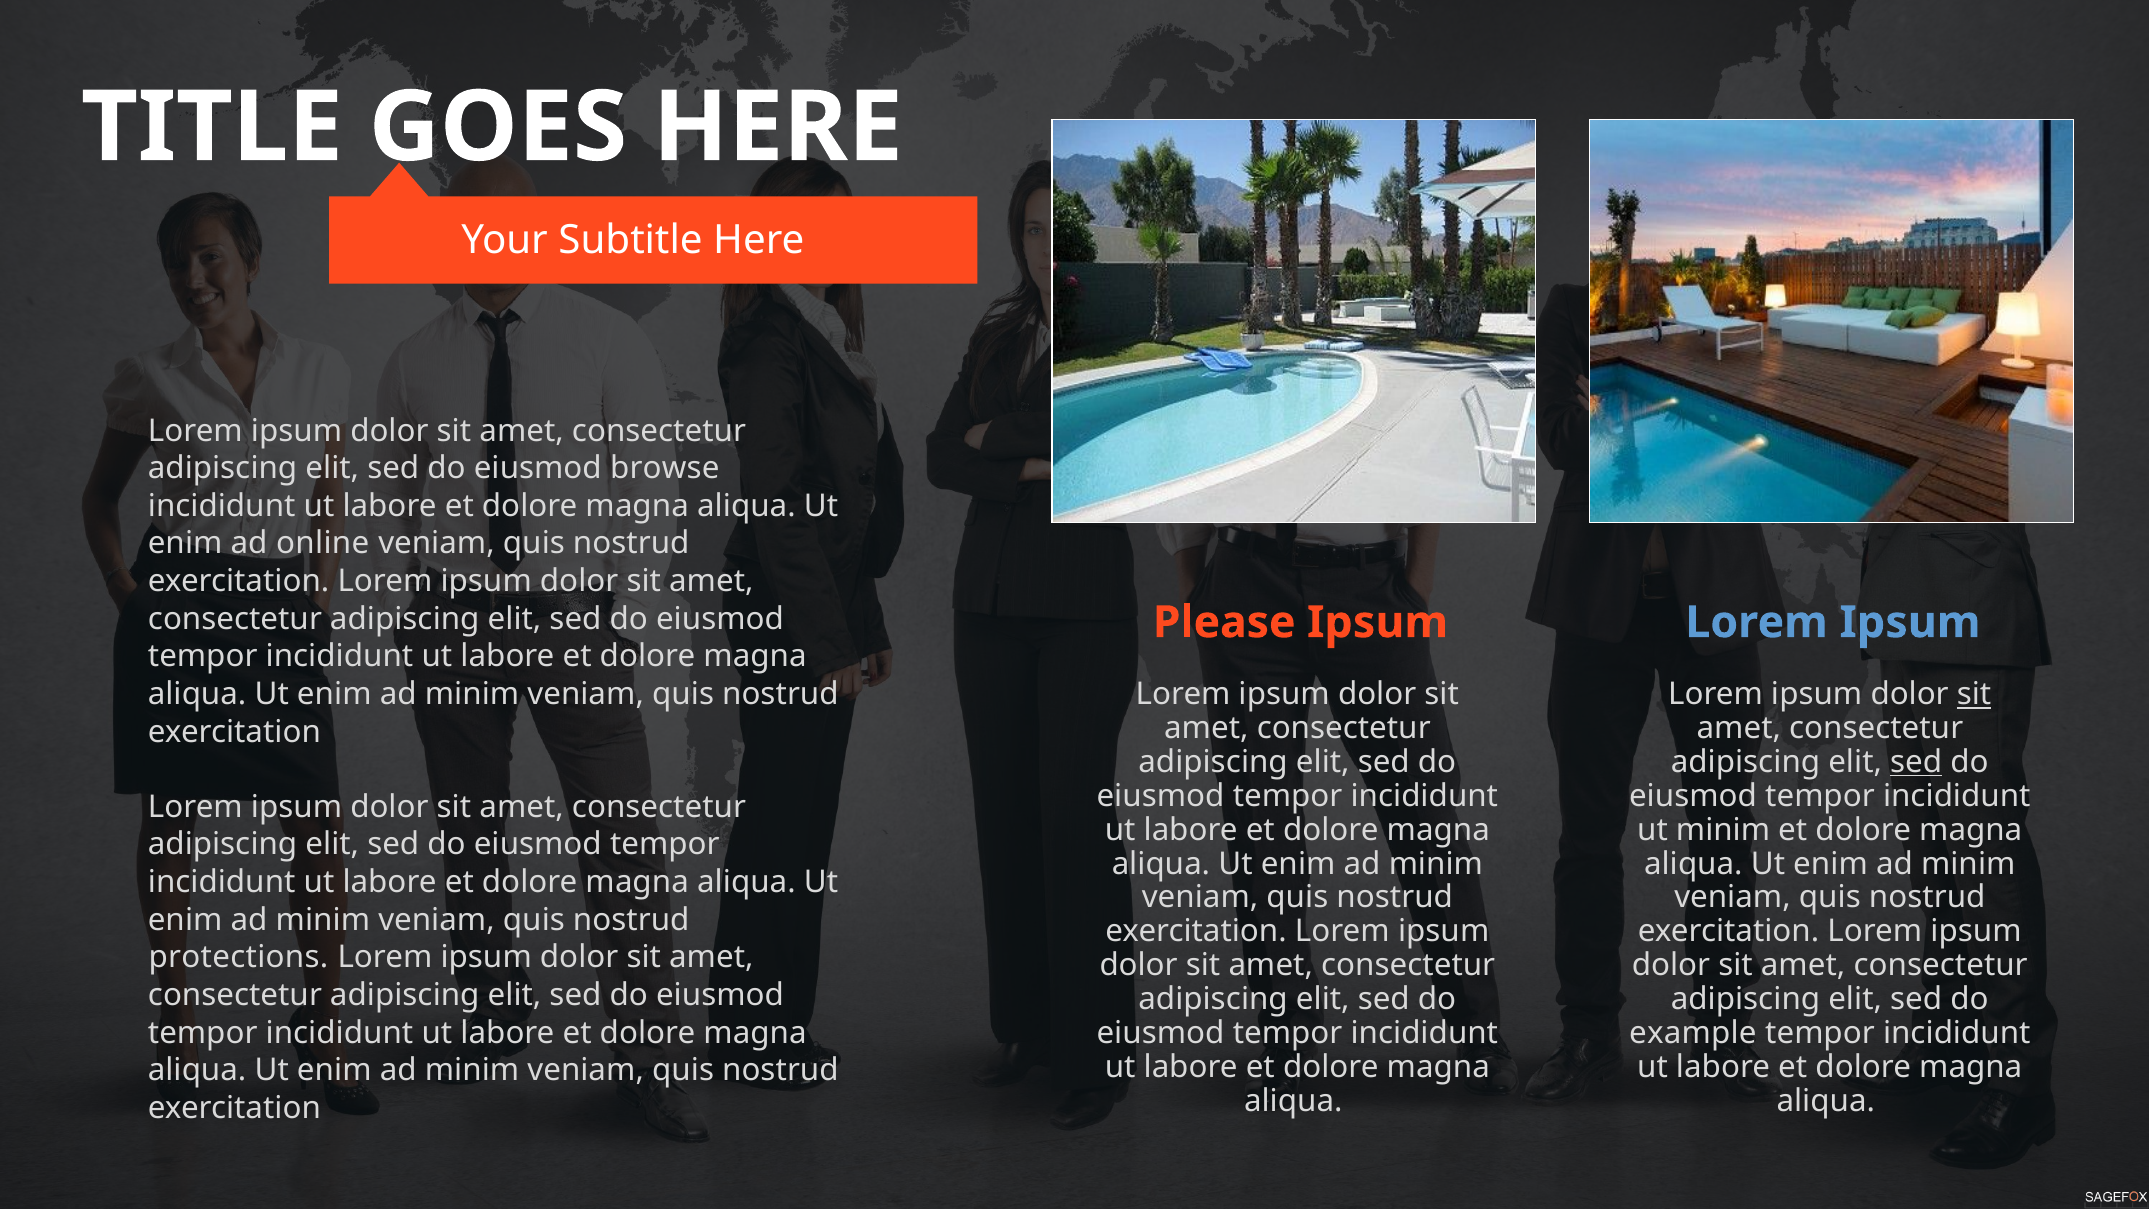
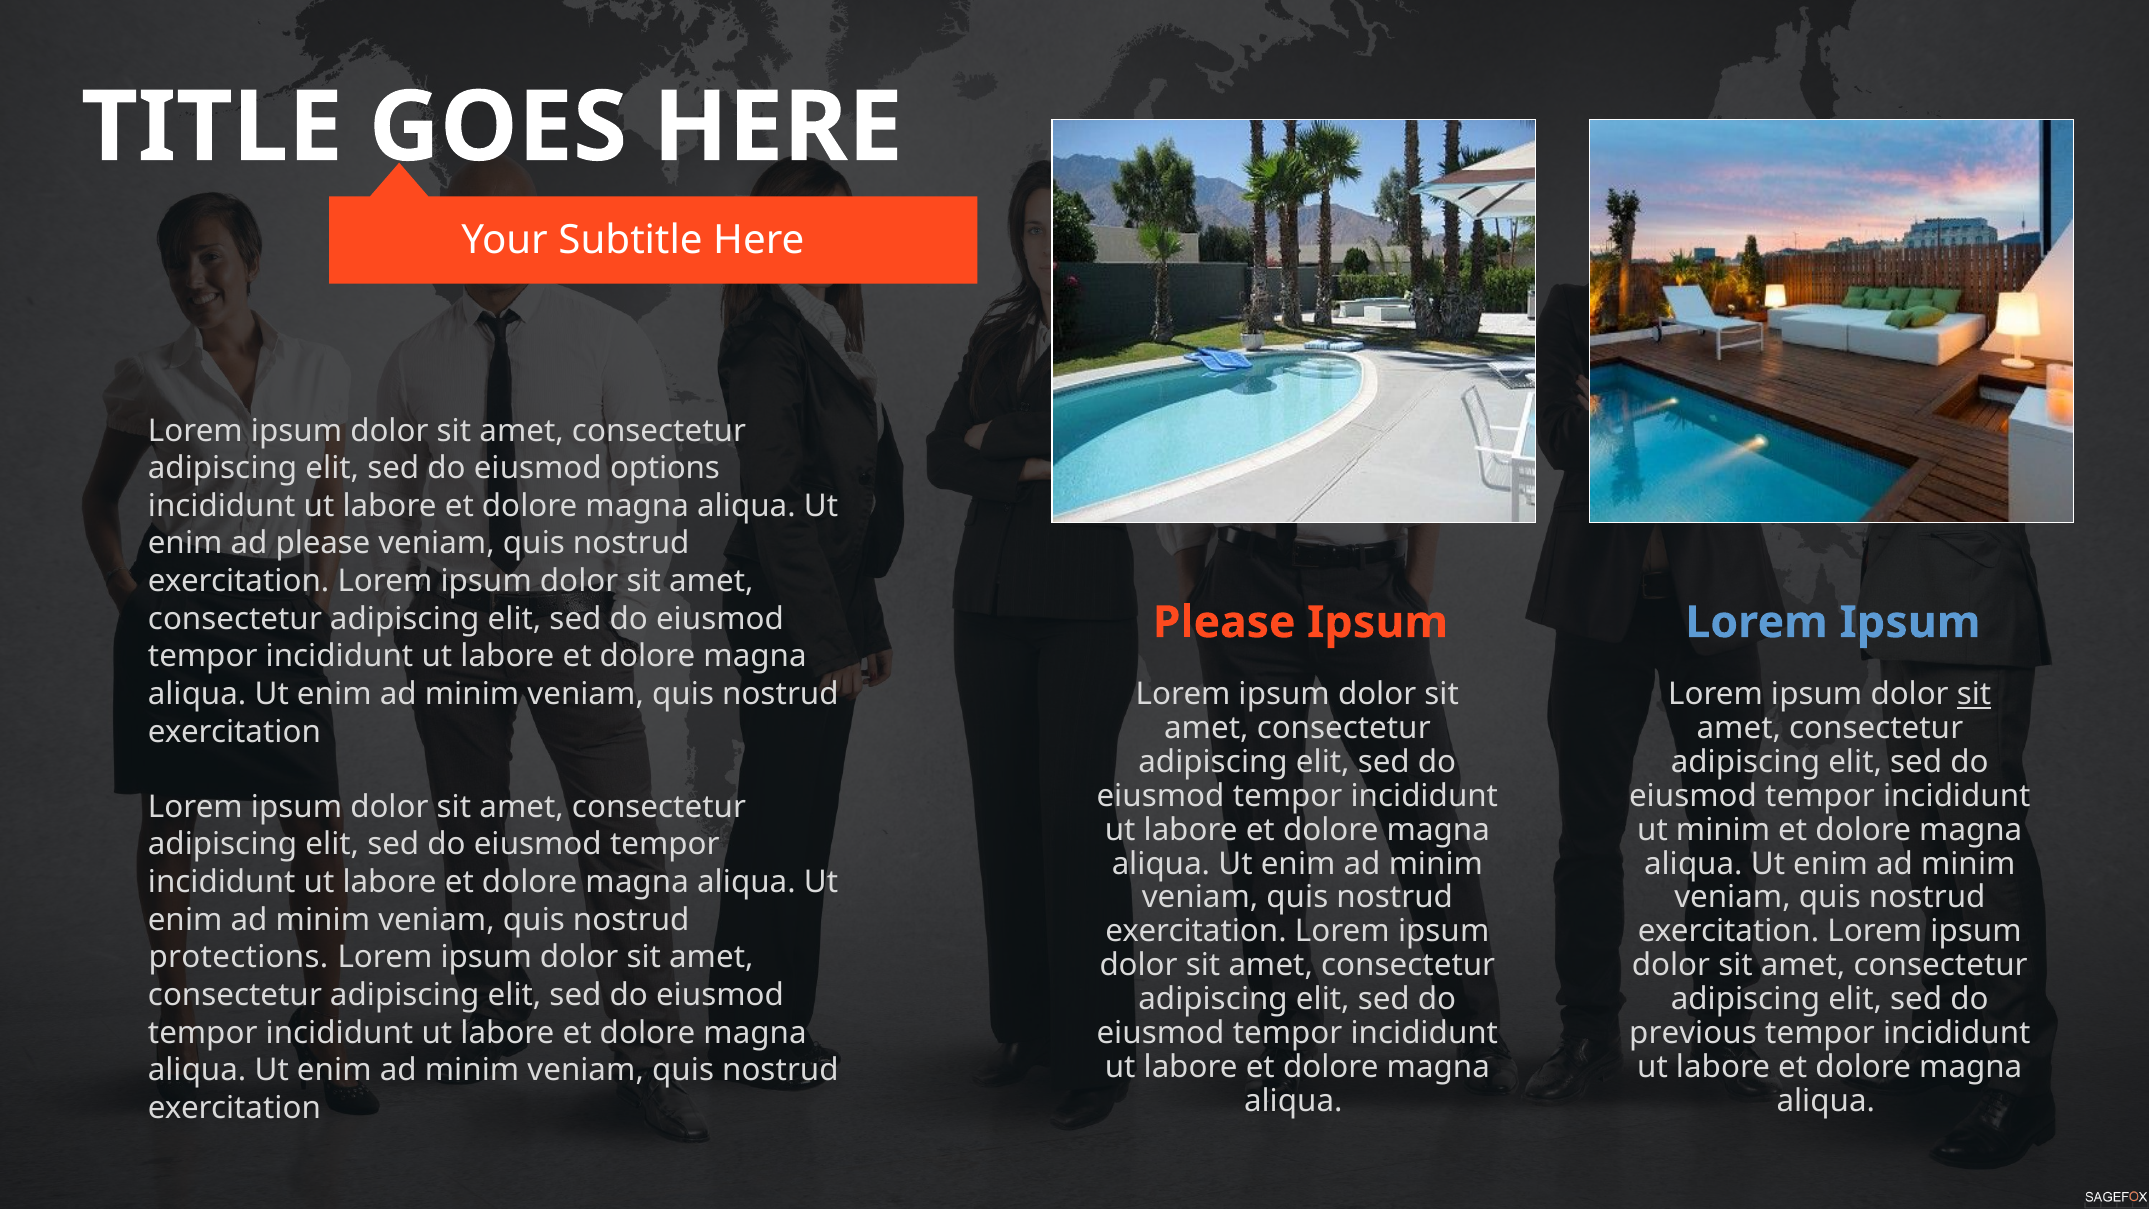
browse: browse -> options
ad online: online -> please
sed at (1916, 762) underline: present -> none
example: example -> previous
